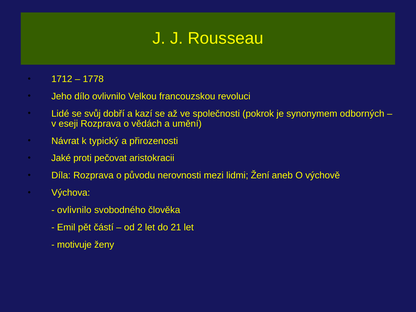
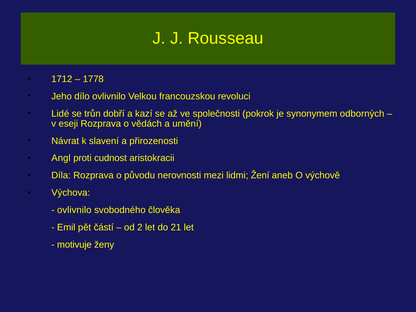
svůj: svůj -> trůn
typický: typický -> slavení
Jaké: Jaké -> Angl
pečovat: pečovat -> cudnost
